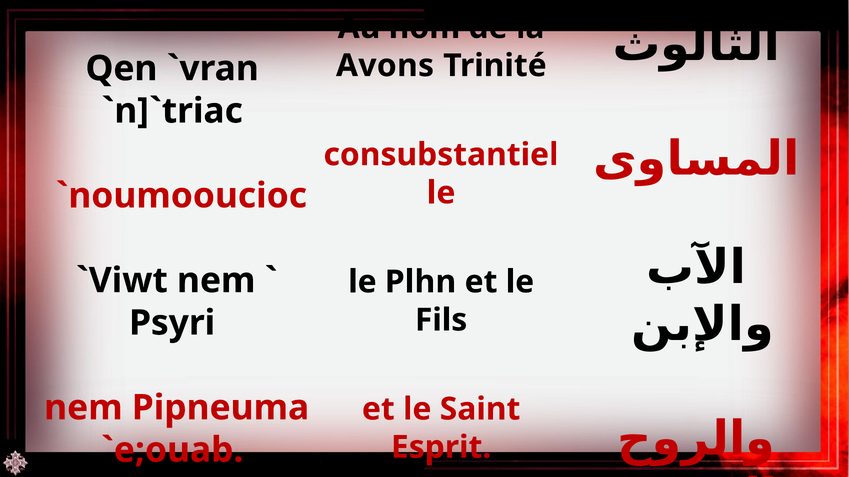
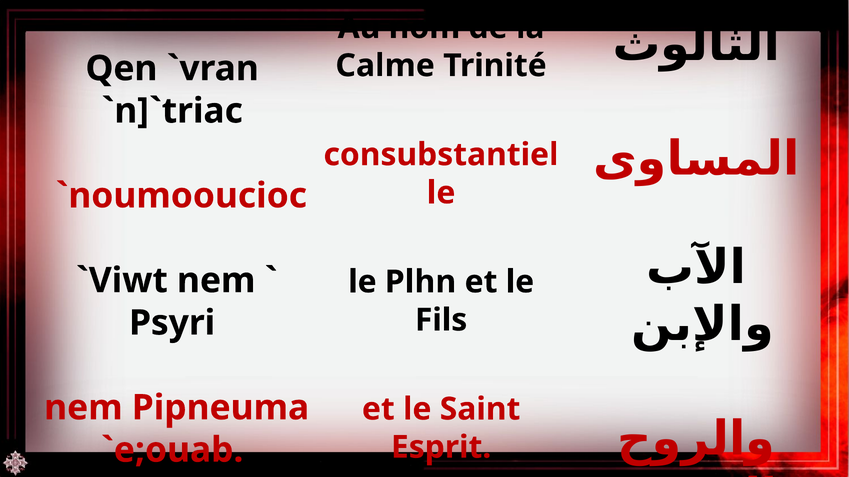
Avons: Avons -> Calme
